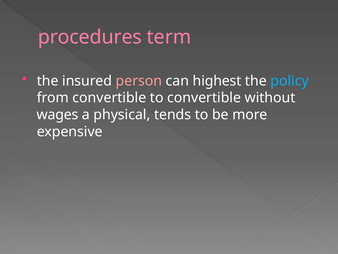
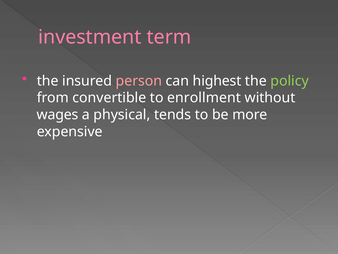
procedures: procedures -> investment
policy colour: light blue -> light green
to convertible: convertible -> enrollment
